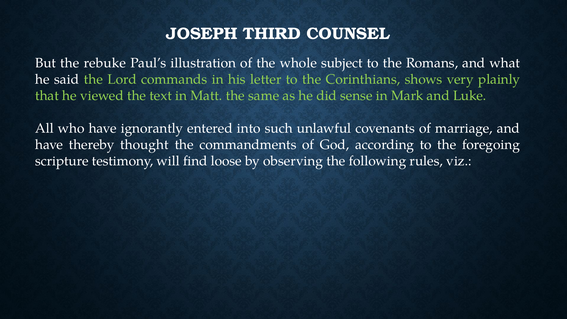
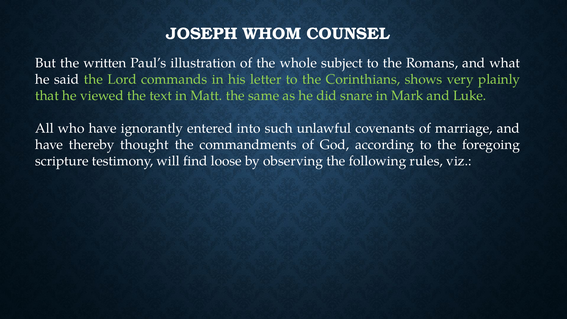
THIRD: THIRD -> WHOM
rebuke: rebuke -> written
sense: sense -> snare
